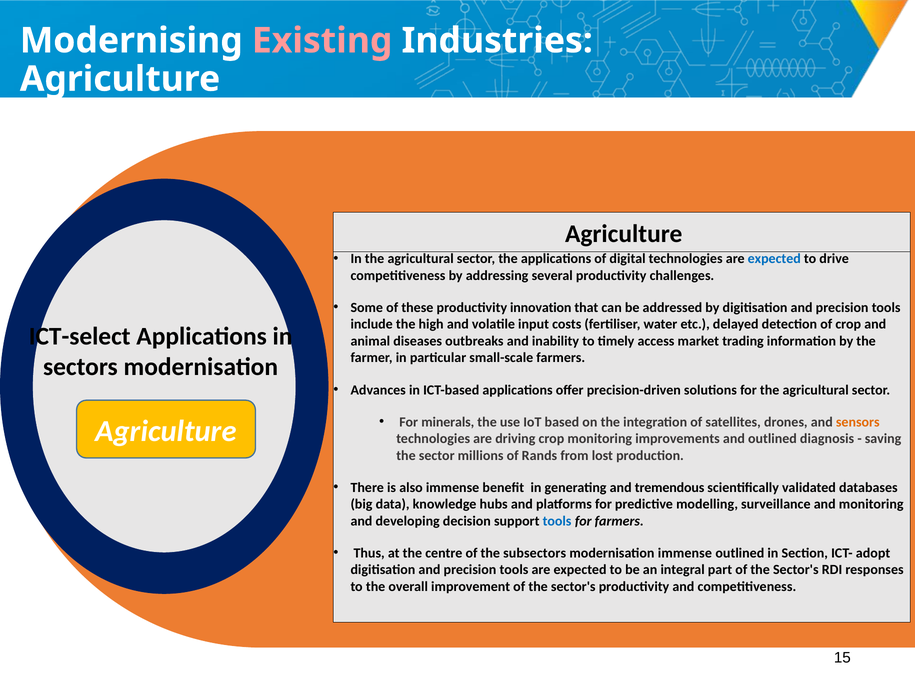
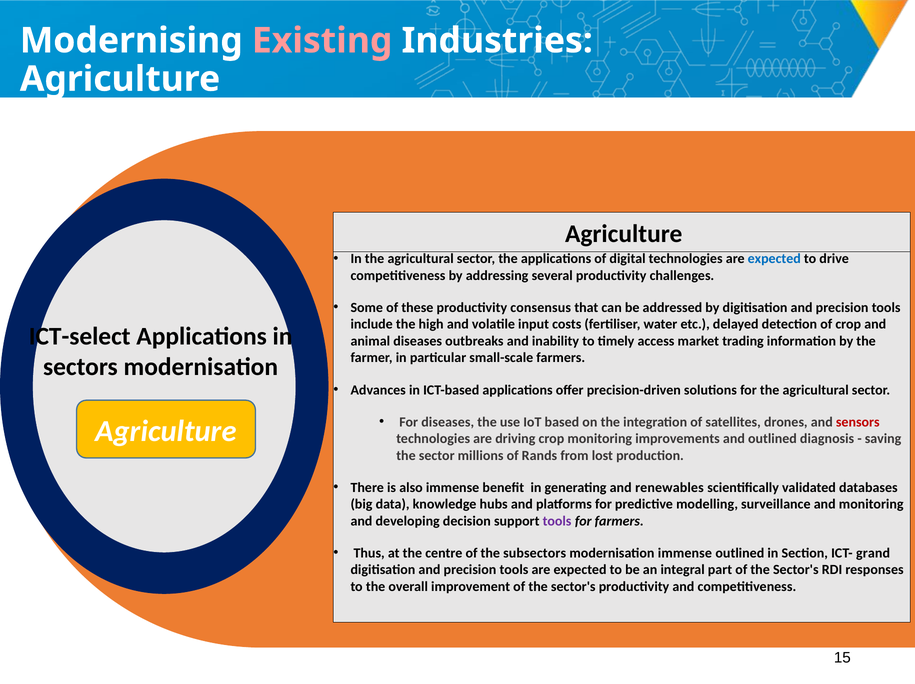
innovation: innovation -> consensus
For minerals: minerals -> diseases
sensors colour: orange -> red
tremendous: tremendous -> renewables
tools at (557, 521) colour: blue -> purple
adopt: adopt -> grand
